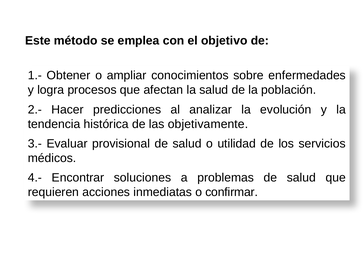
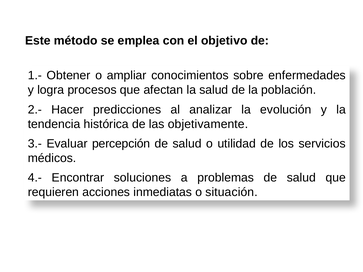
provisional: provisional -> percepción
confirmar: confirmar -> situación
